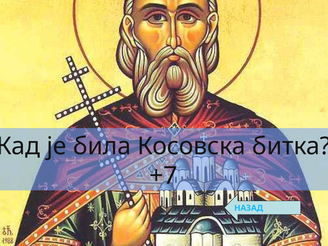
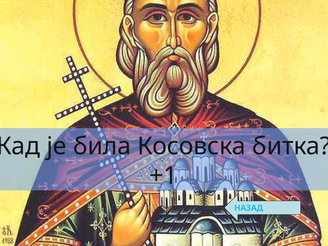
+7: +7 -> +1
